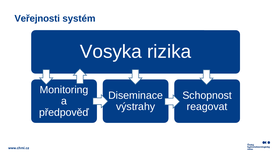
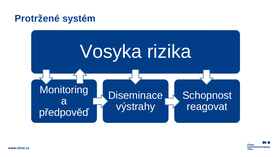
Veřejnosti: Veřejnosti -> Protržené
